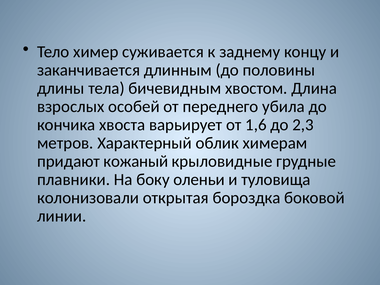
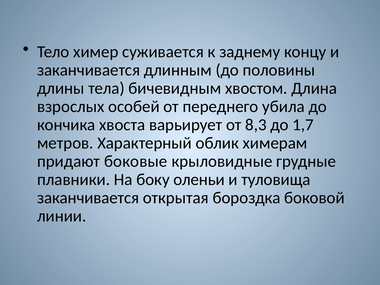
1,6: 1,6 -> 8,3
2,3: 2,3 -> 1,7
кожаный: кожаный -> боковые
колонизовали at (88, 198): колонизовали -> заканчивается
